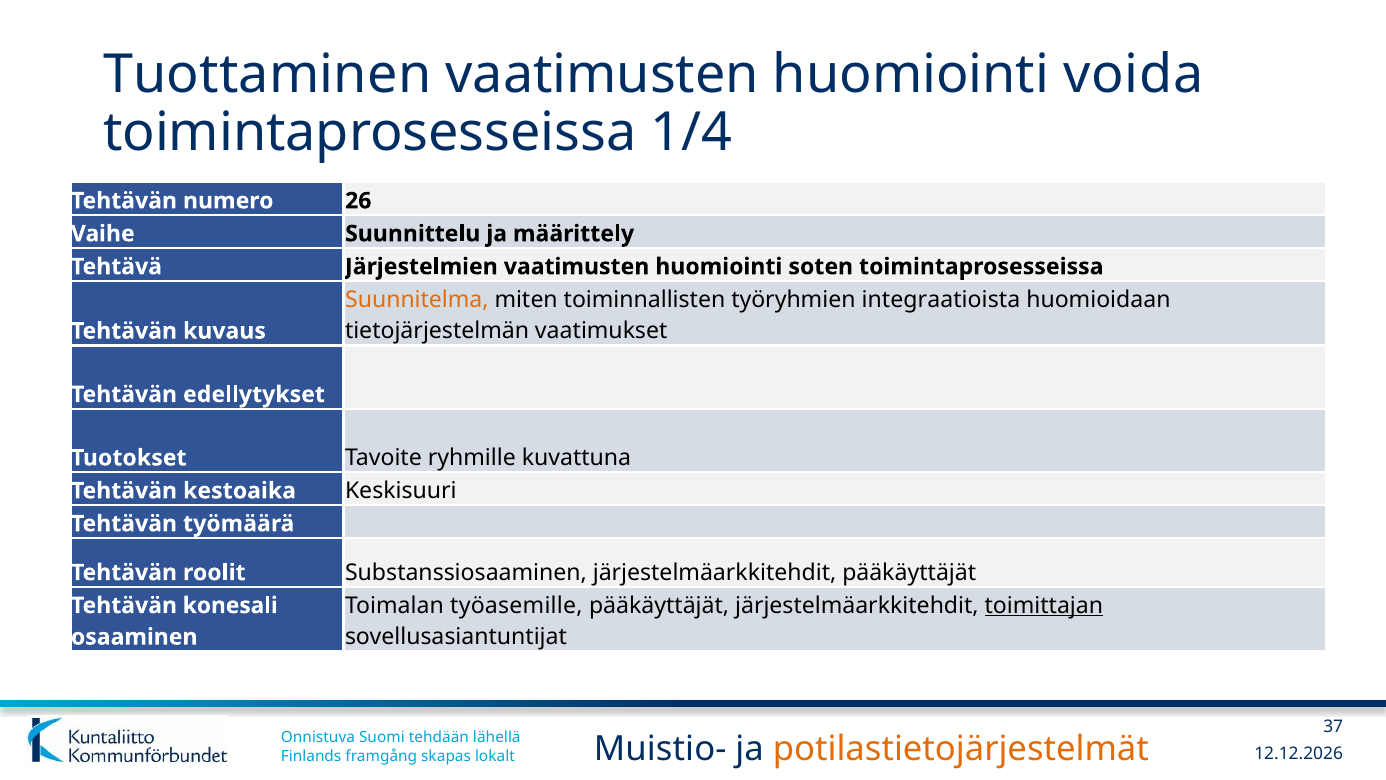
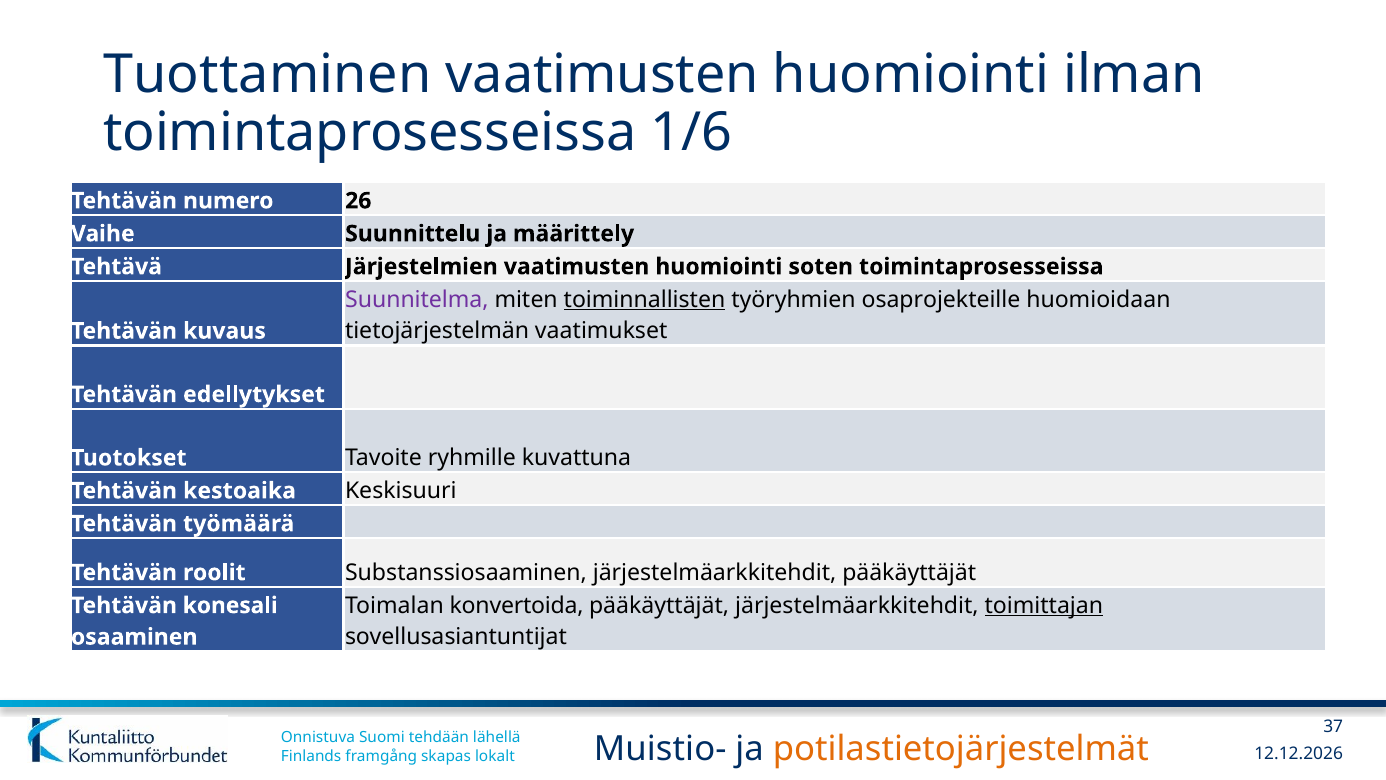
voida: voida -> ilman
1/4: 1/4 -> 1/6
Suunnitelma colour: orange -> purple
toiminnallisten underline: none -> present
integraatioista: integraatioista -> osaprojekteille
työasemille: työasemille -> konvertoida
